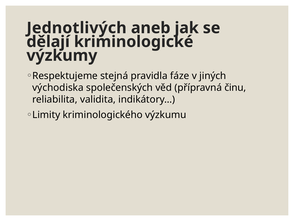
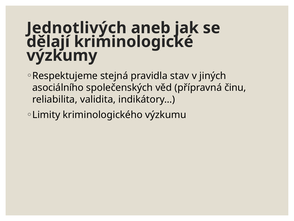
fáze: fáze -> stav
východiska: východiska -> asociálního
